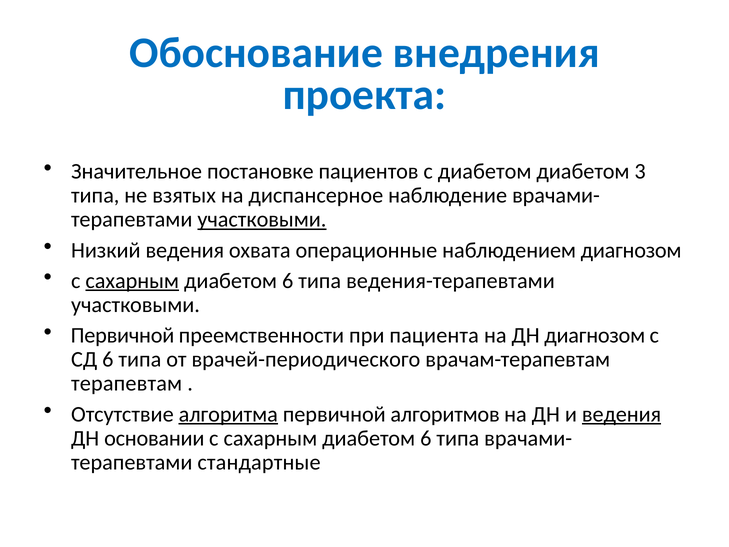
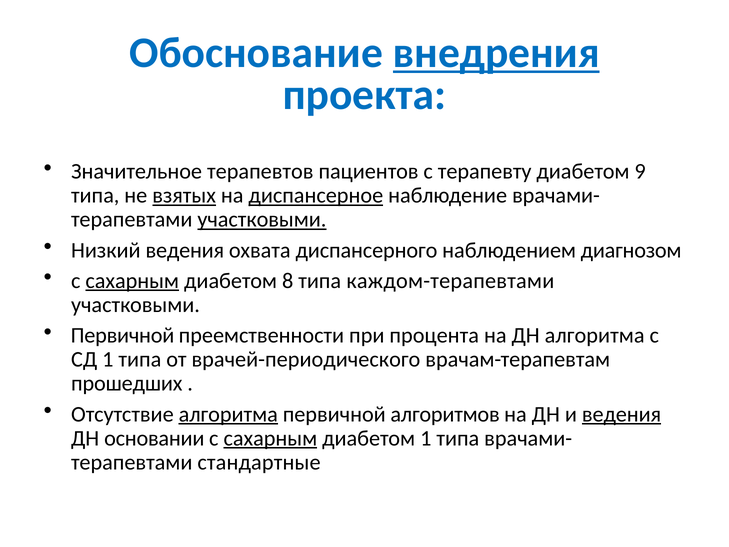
внедрения underline: none -> present
постановке: постановке -> терапевтов
с диабетом: диабетом -> терапевту
3: 3 -> 9
взятых underline: none -> present
диспансерное underline: none -> present
операционные: операционные -> диспансерного
6 at (288, 281): 6 -> 8
ведения-терапевтами: ведения-терапевтами -> каждом-терапевтами
пациента: пациента -> процента
ДН диагнозом: диагнозом -> алгоритма
СД 6: 6 -> 1
терапевтам: терапевтам -> прошедших
сахарным at (270, 438) underline: none -> present
6 at (426, 438): 6 -> 1
